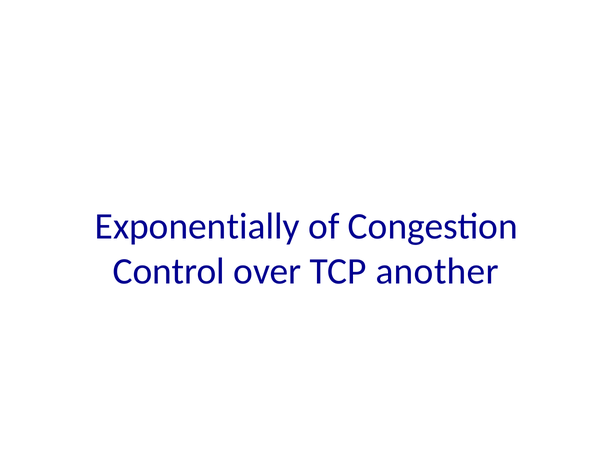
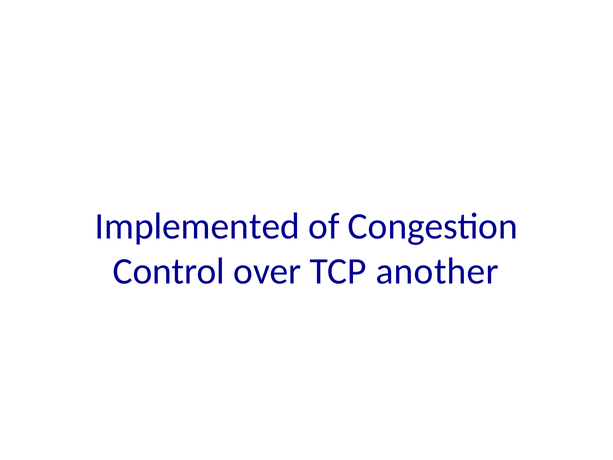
Exponentially: Exponentially -> Implemented
